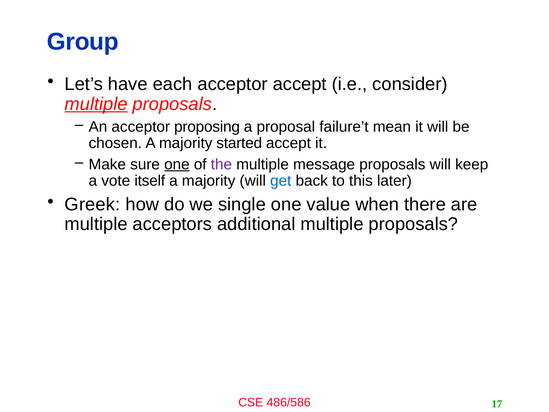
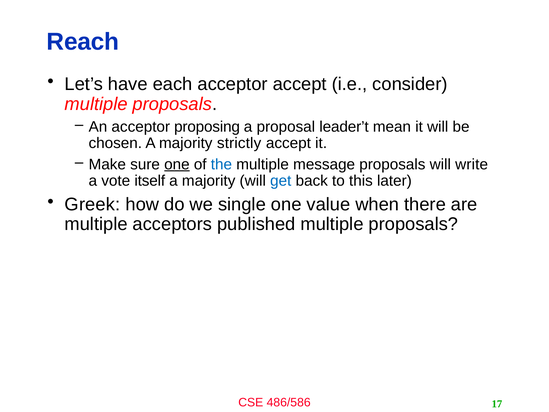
Group: Group -> Reach
multiple at (96, 104) underline: present -> none
failure’t: failure’t -> leader’t
started: started -> strictly
the colour: purple -> blue
keep: keep -> write
additional: additional -> published
